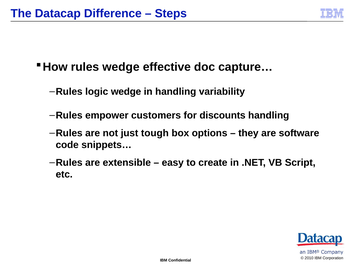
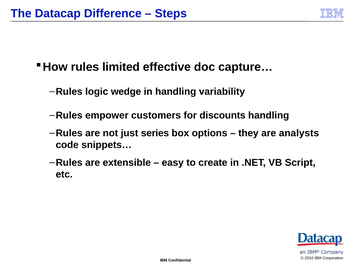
rules wedge: wedge -> limited
tough: tough -> series
software: software -> analysts
